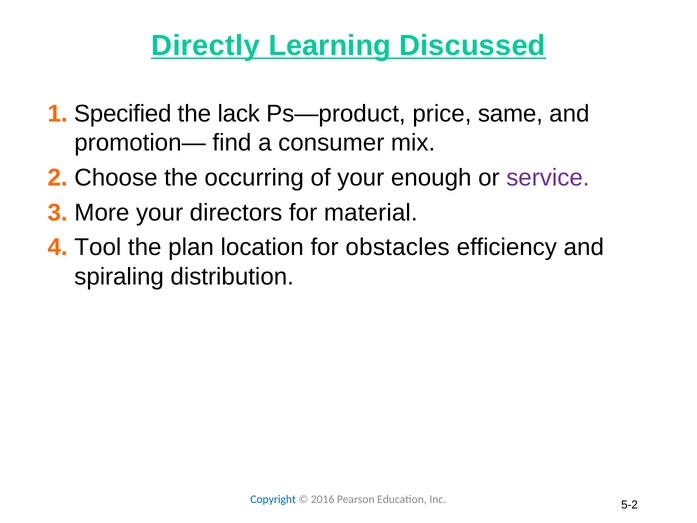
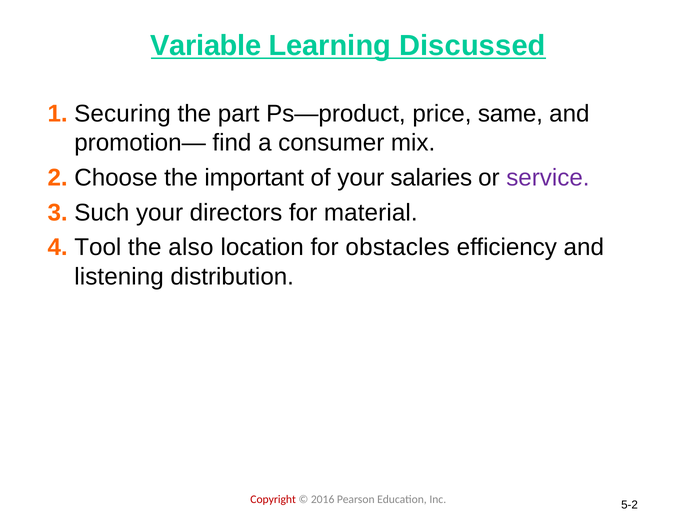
Directly: Directly -> Variable
Specified: Specified -> Securing
lack: lack -> part
occurring: occurring -> important
enough: enough -> salaries
More: More -> Such
plan: plan -> also
spiraling: spiraling -> listening
Copyright colour: blue -> red
